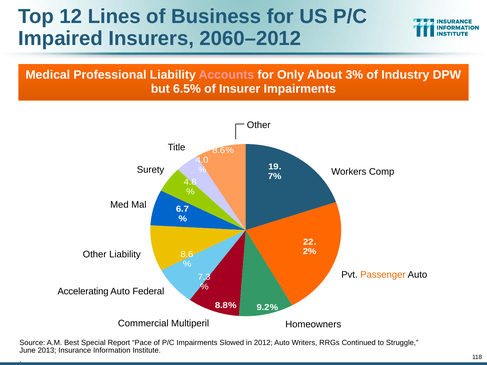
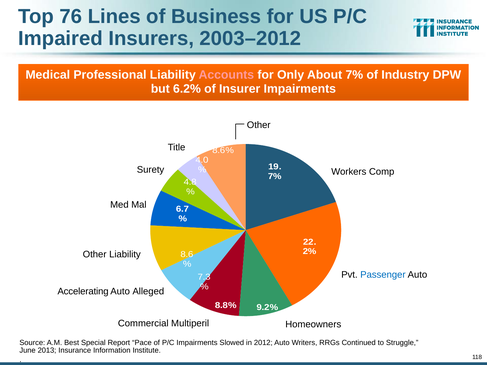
12: 12 -> 76
2060–2012: 2060–2012 -> 2003–2012
About 3%: 3% -> 7%
6.5%: 6.5% -> 6.2%
Passenger colour: orange -> blue
Federal: Federal -> Alleged
